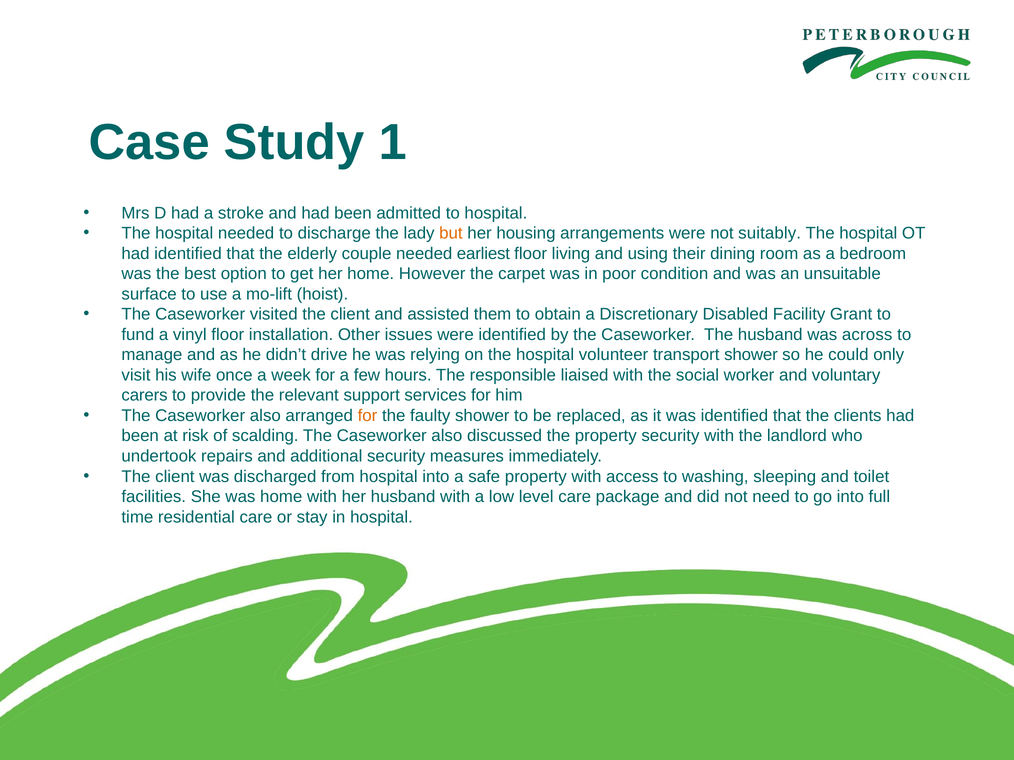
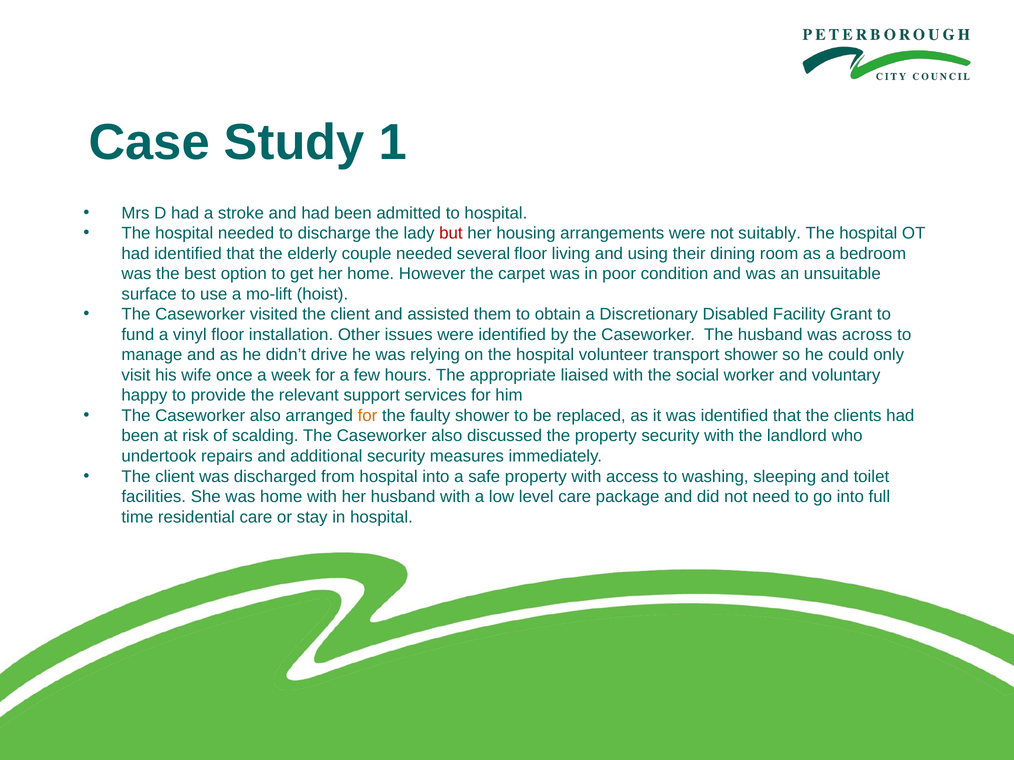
but colour: orange -> red
earliest: earliest -> several
responsible: responsible -> appropriate
carers: carers -> happy
